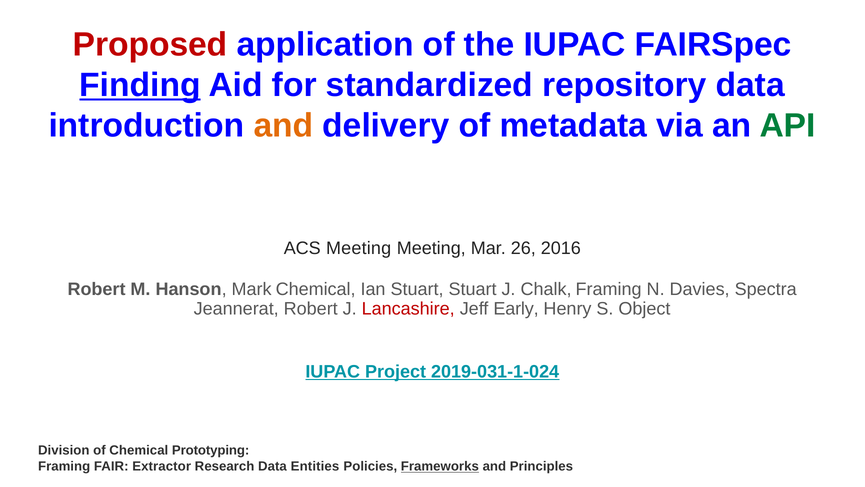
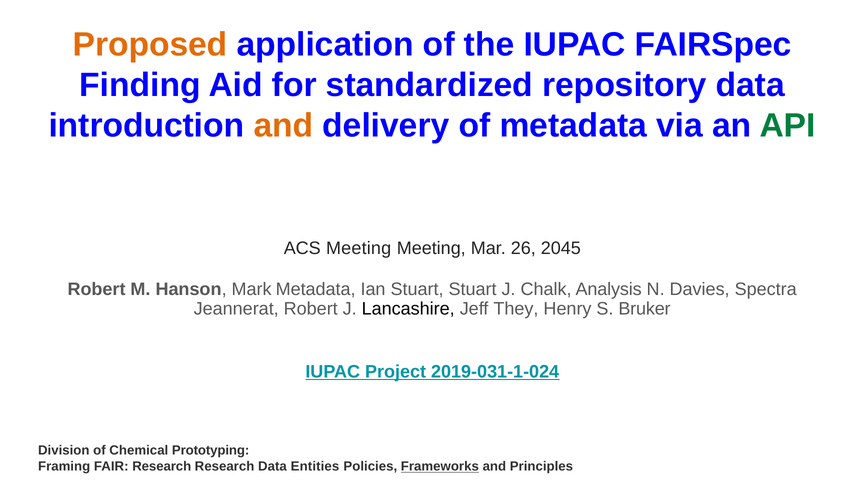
Proposed colour: red -> orange
Finding underline: present -> none
2016: 2016 -> 2045
Mark Chemical: Chemical -> Metadata
Chalk Framing: Framing -> Analysis
Lancashire colour: red -> black
Early: Early -> They
Object: Object -> Bruker
FAIR Extractor: Extractor -> Research
